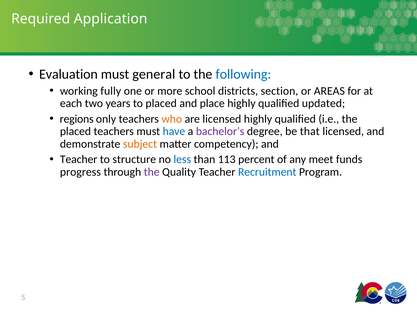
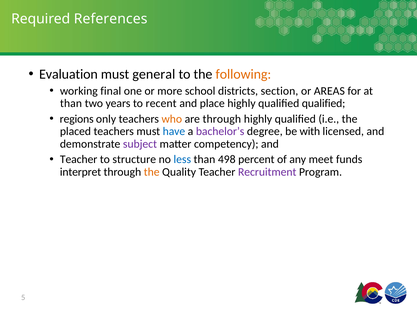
Application: Application -> References
following colour: blue -> orange
fully: fully -> final
each at (71, 103): each -> than
to placed: placed -> recent
qualified updated: updated -> qualified
are licensed: licensed -> through
that: that -> with
subject colour: orange -> purple
113: 113 -> 498
progress: progress -> interpret
the at (152, 172) colour: purple -> orange
Recruitment colour: blue -> purple
